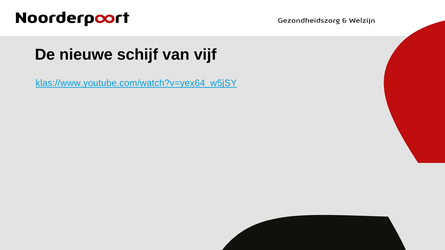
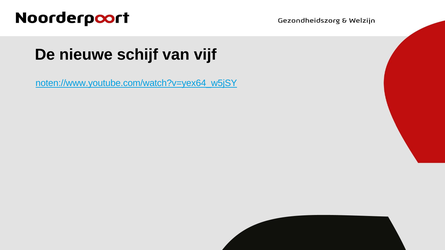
klas://www.youtube.com/watch?v=yex64_w5jSY: klas://www.youtube.com/watch?v=yex64_w5jSY -> noten://www.youtube.com/watch?v=yex64_w5jSY
